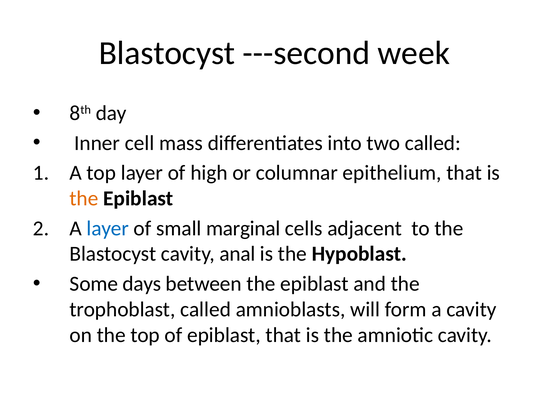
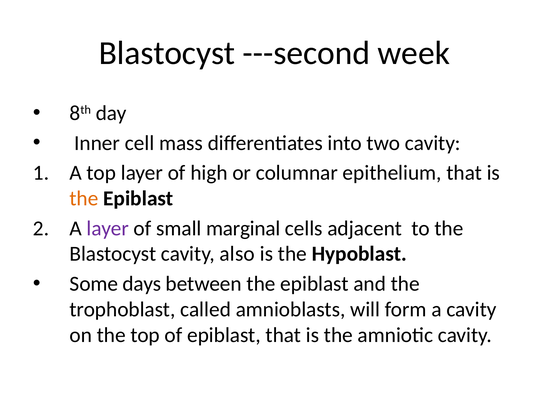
two called: called -> cavity
layer at (108, 228) colour: blue -> purple
anal: anal -> also
